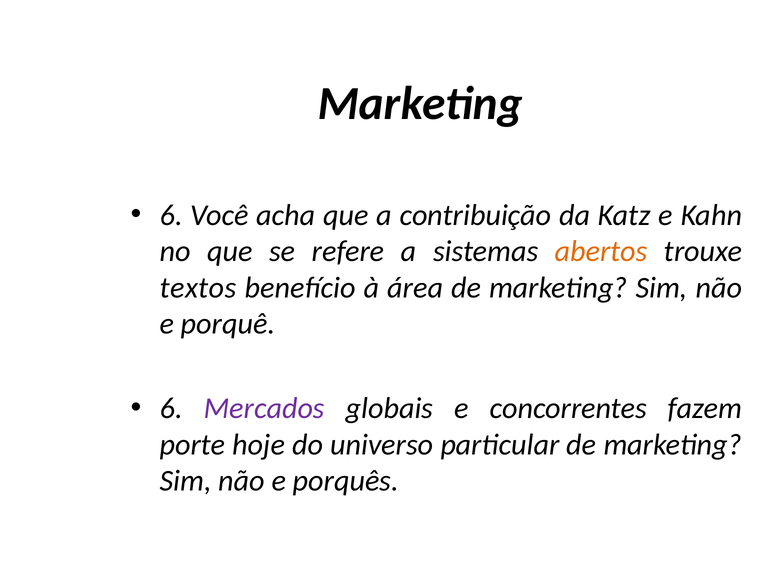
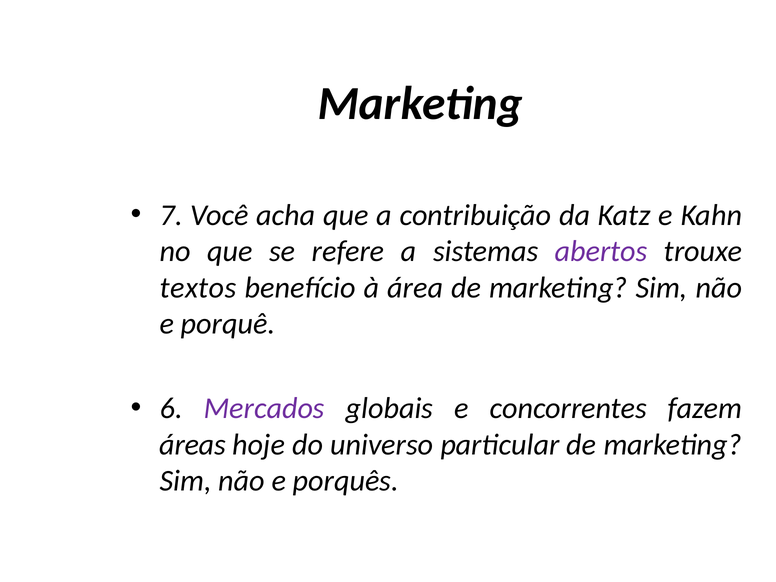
6 at (171, 215): 6 -> 7
abertos colour: orange -> purple
porte: porte -> áreas
